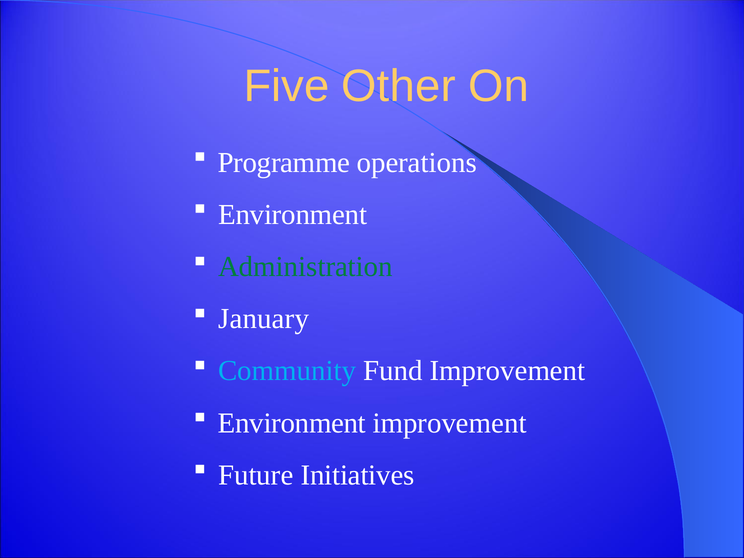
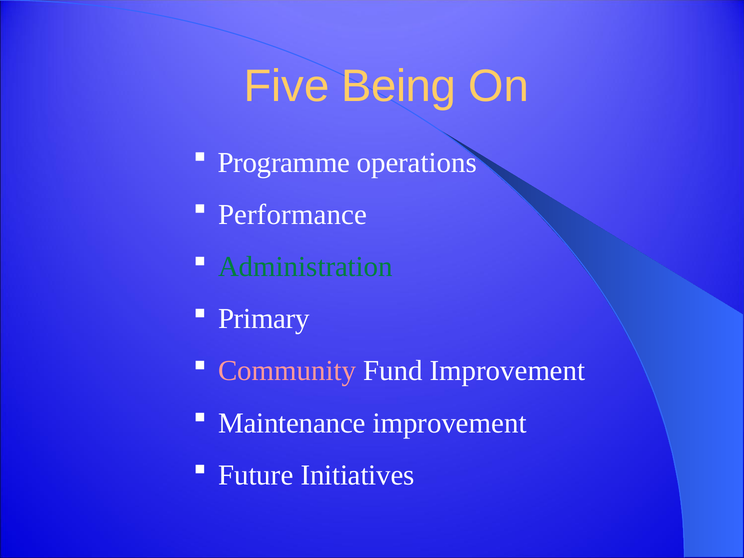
Other: Other -> Being
Environment at (293, 215): Environment -> Performance
January: January -> Primary
Community colour: light blue -> pink
Environment at (292, 423): Environment -> Maintenance
